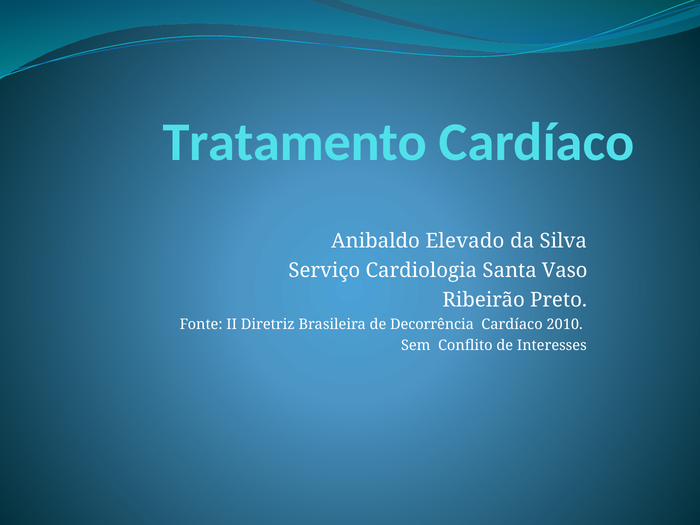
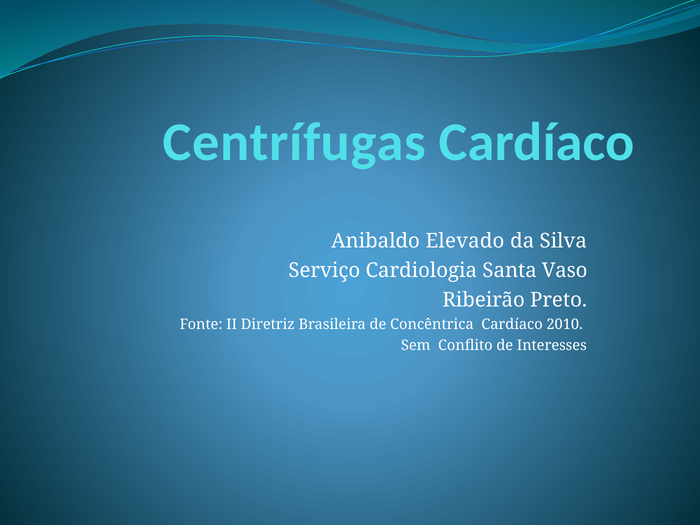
Tratamento: Tratamento -> Centrífugas
Decorrência: Decorrência -> Concêntrica
